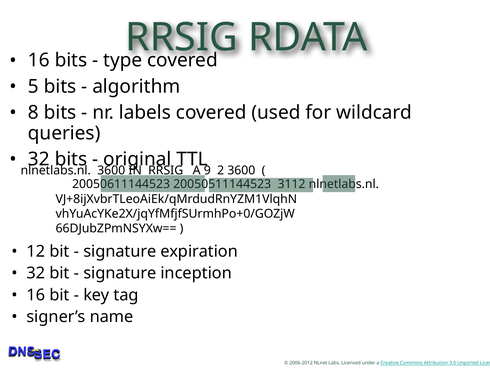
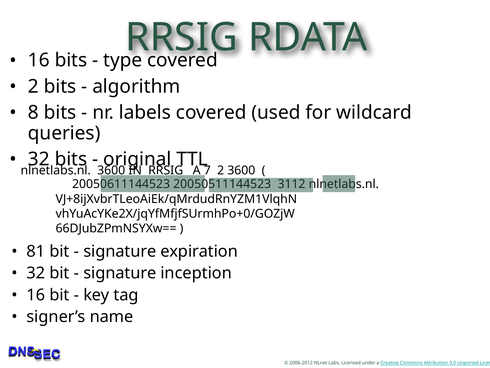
5 at (33, 86): 5 -> 2
9: 9 -> 7
12: 12 -> 81
